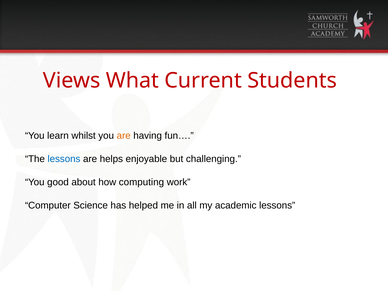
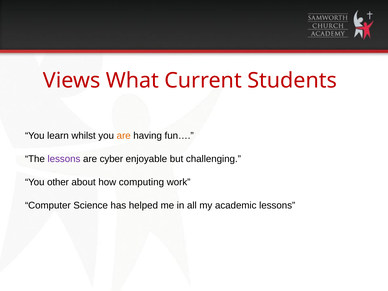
lessons at (64, 159) colour: blue -> purple
helps: helps -> cyber
good: good -> other
